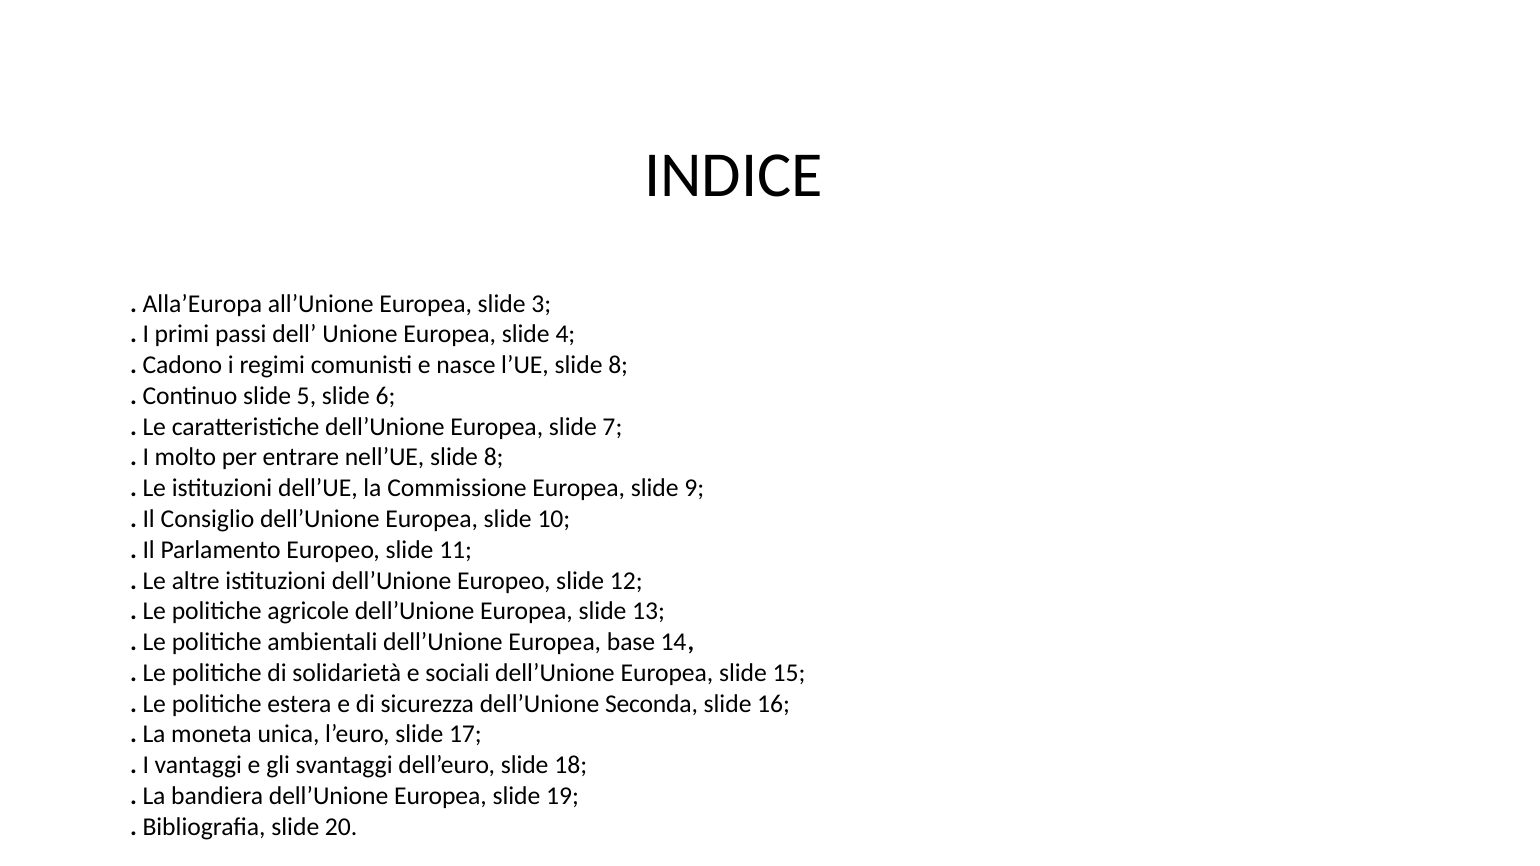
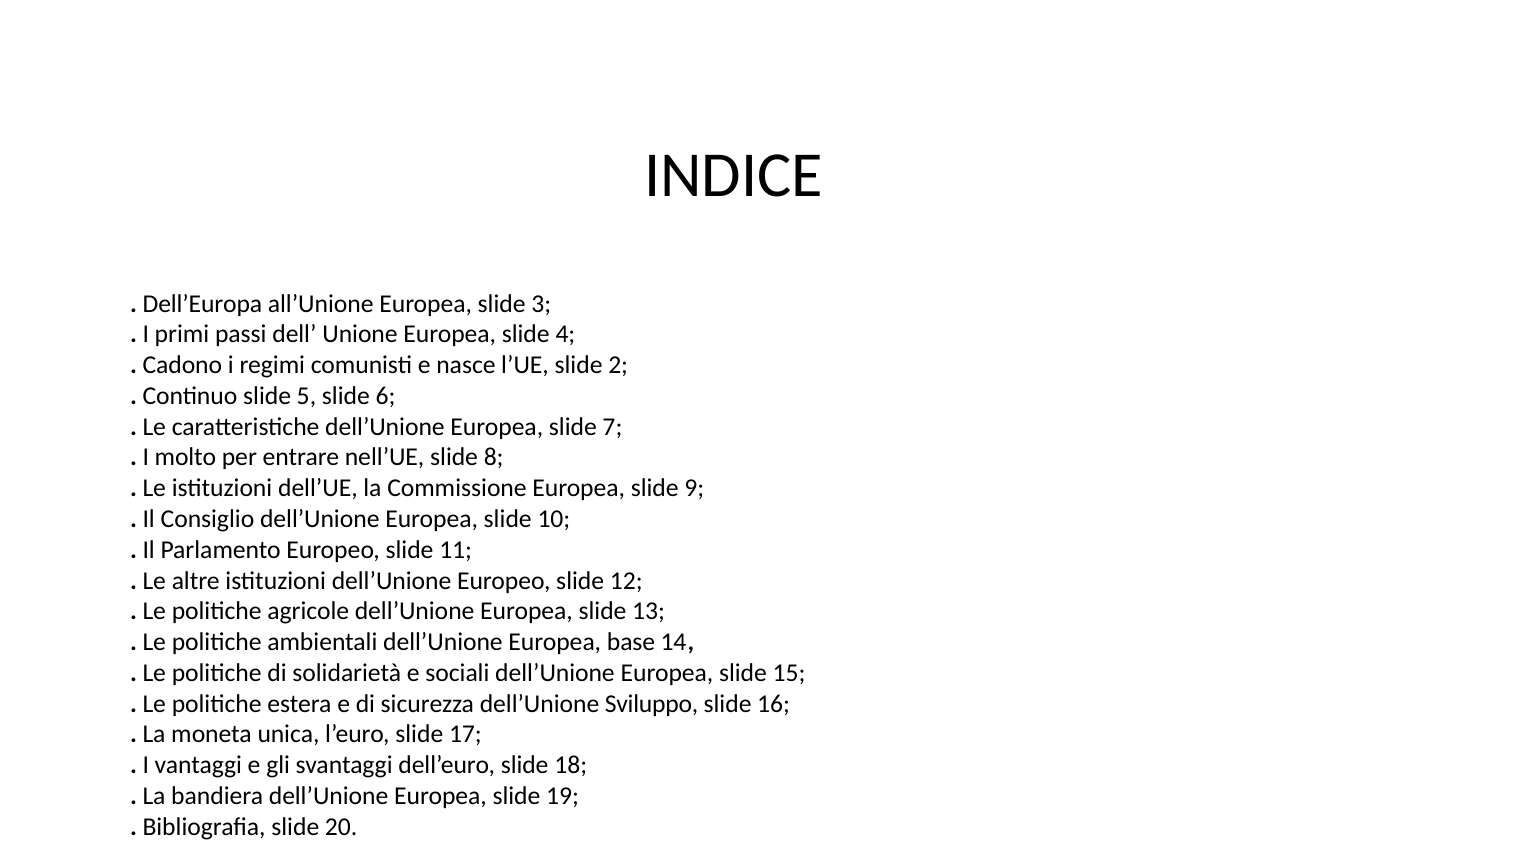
Alla’Europa: Alla’Europa -> Dell’Europa
l’UE slide 8: 8 -> 2
Seconda: Seconda -> Sviluppo
